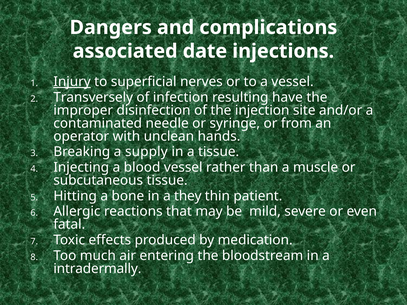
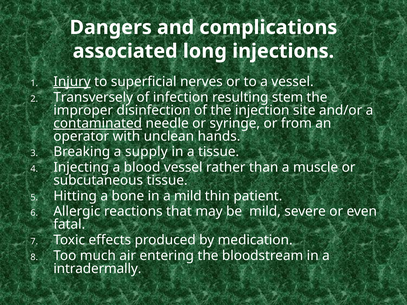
date: date -> long
have: have -> stem
contaminated underline: none -> present
a they: they -> mild
